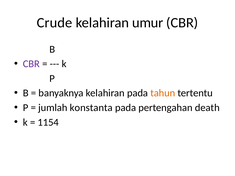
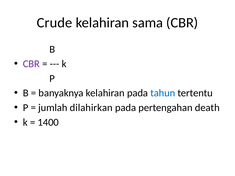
umur: umur -> sama
tahun colour: orange -> blue
konstanta: konstanta -> dilahirkan
1154: 1154 -> 1400
